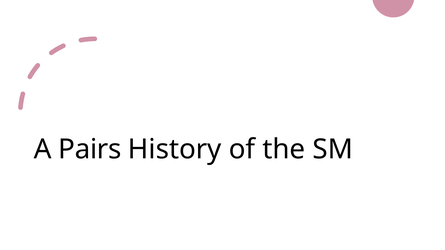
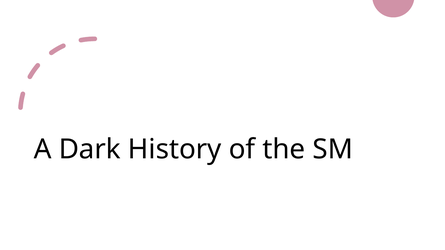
Pairs: Pairs -> Dark
